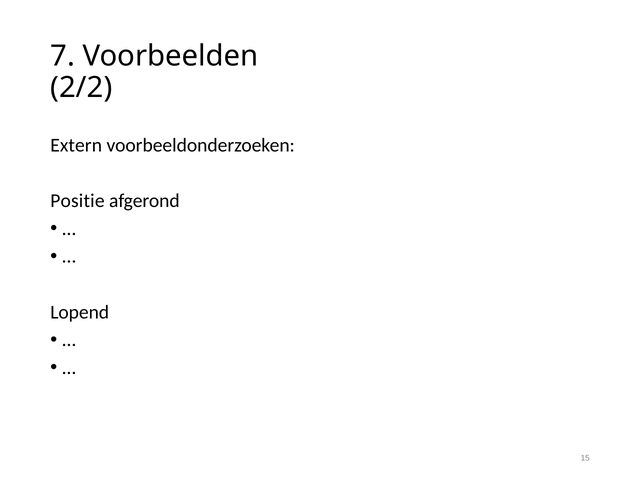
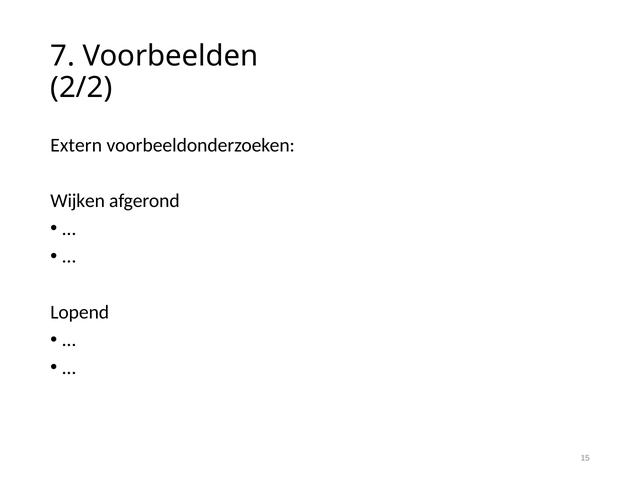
Positie: Positie -> Wijken
